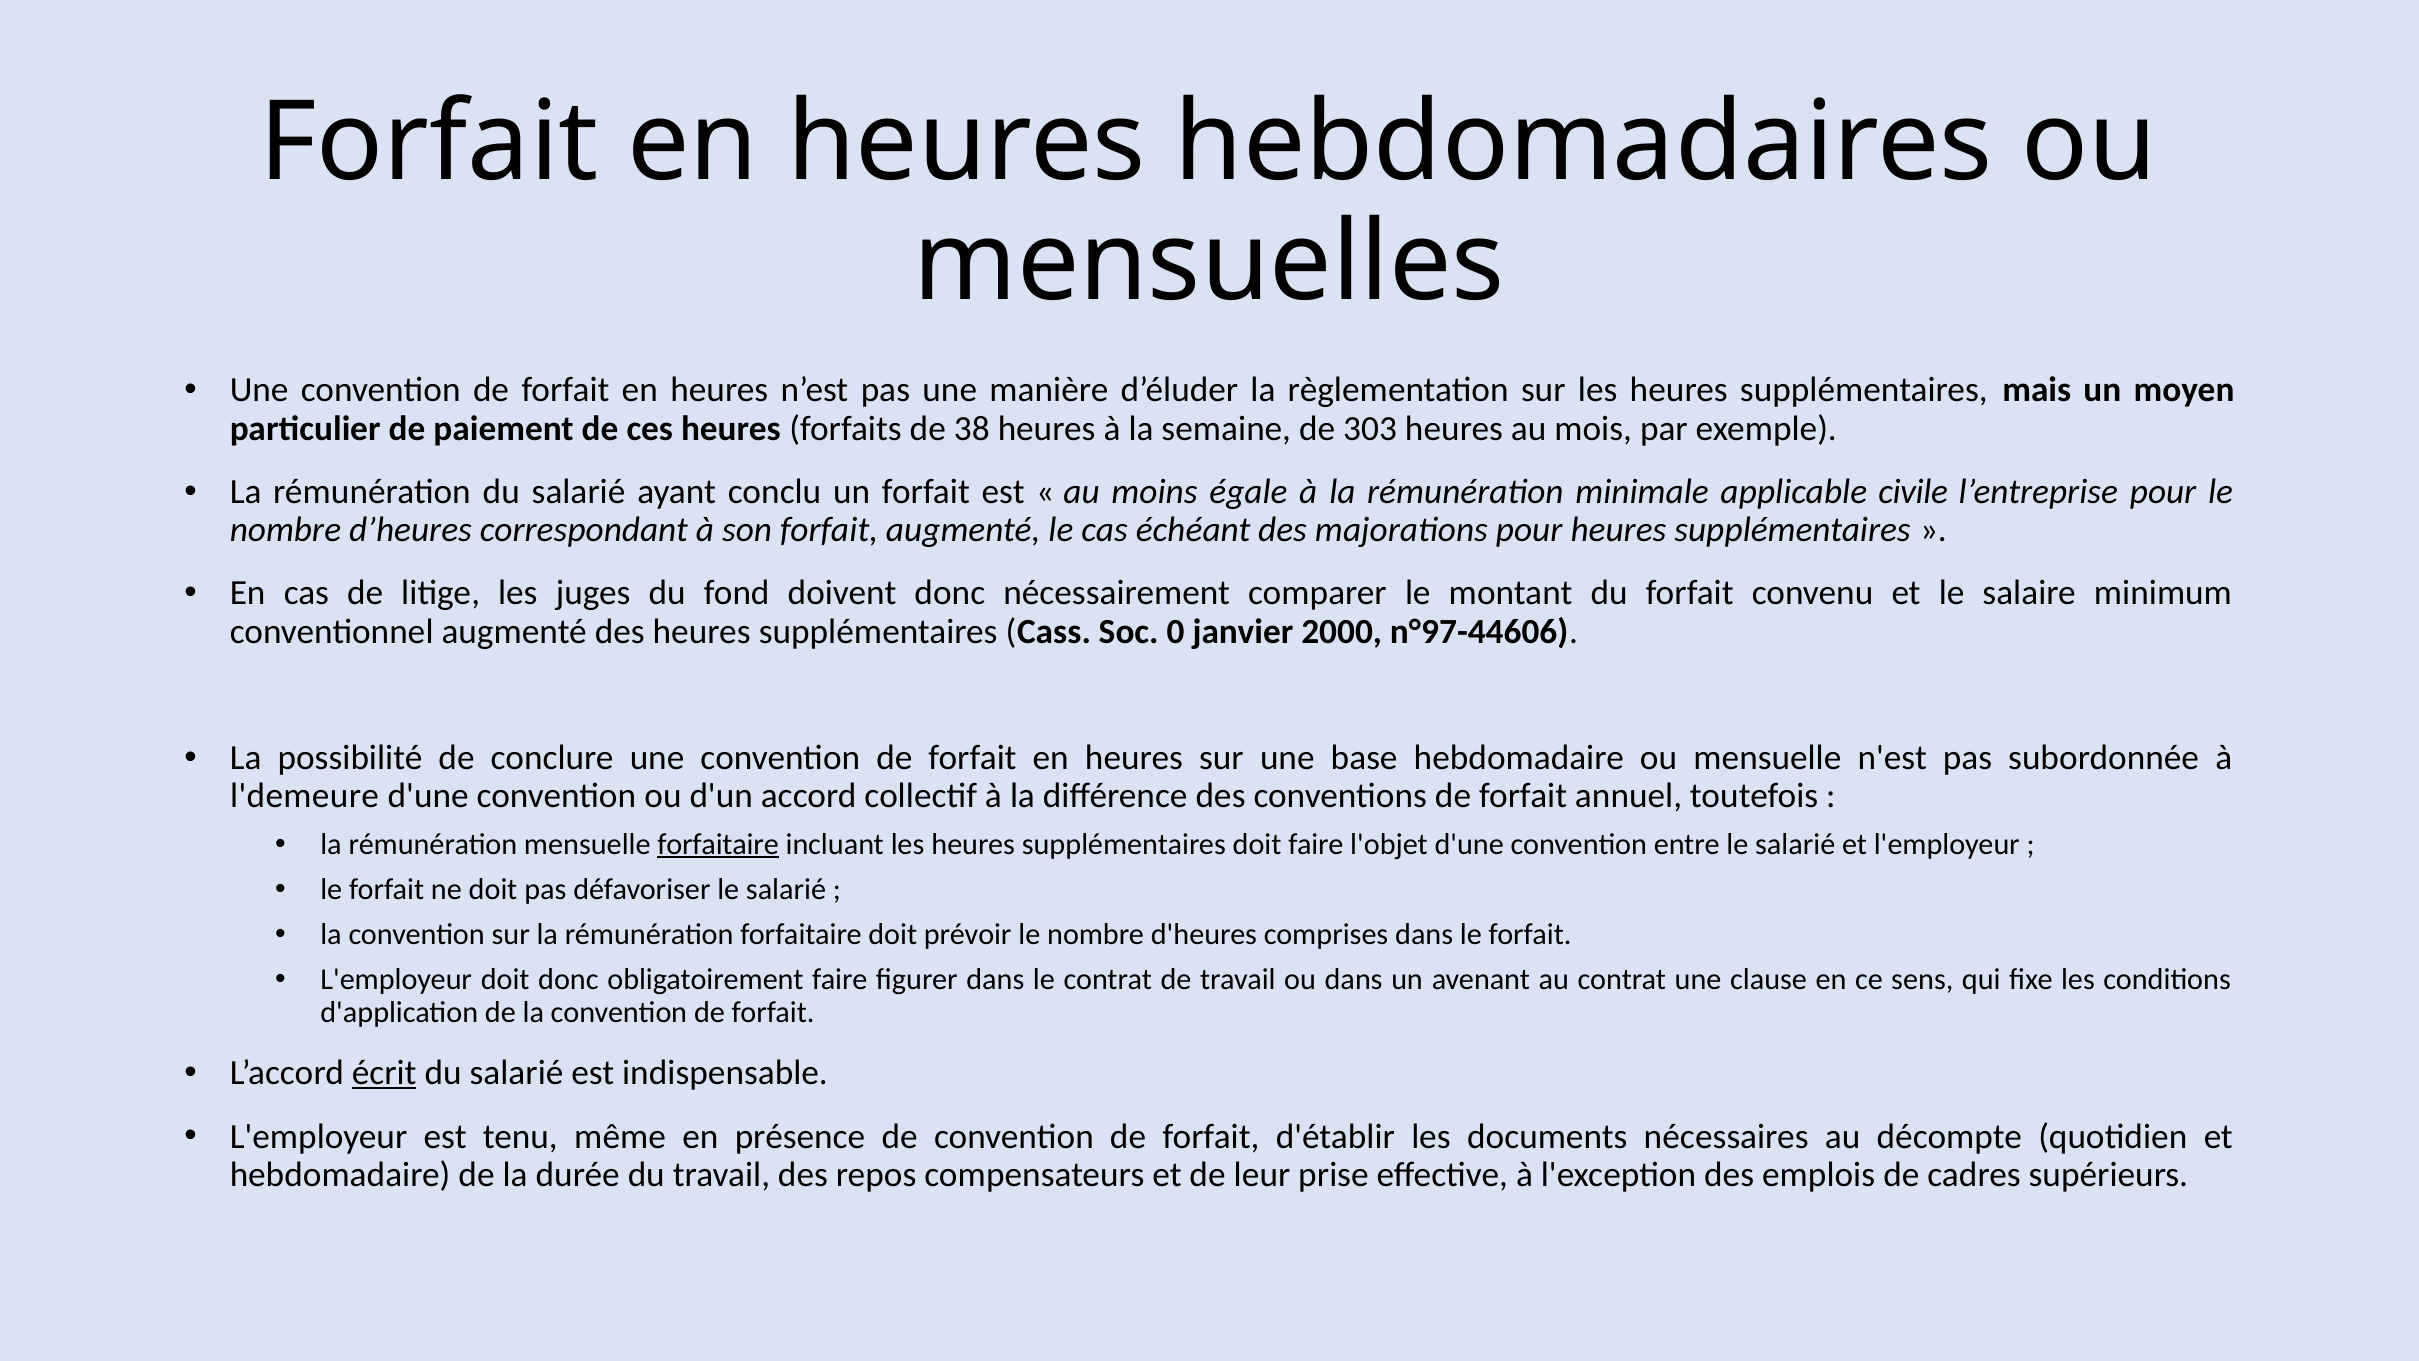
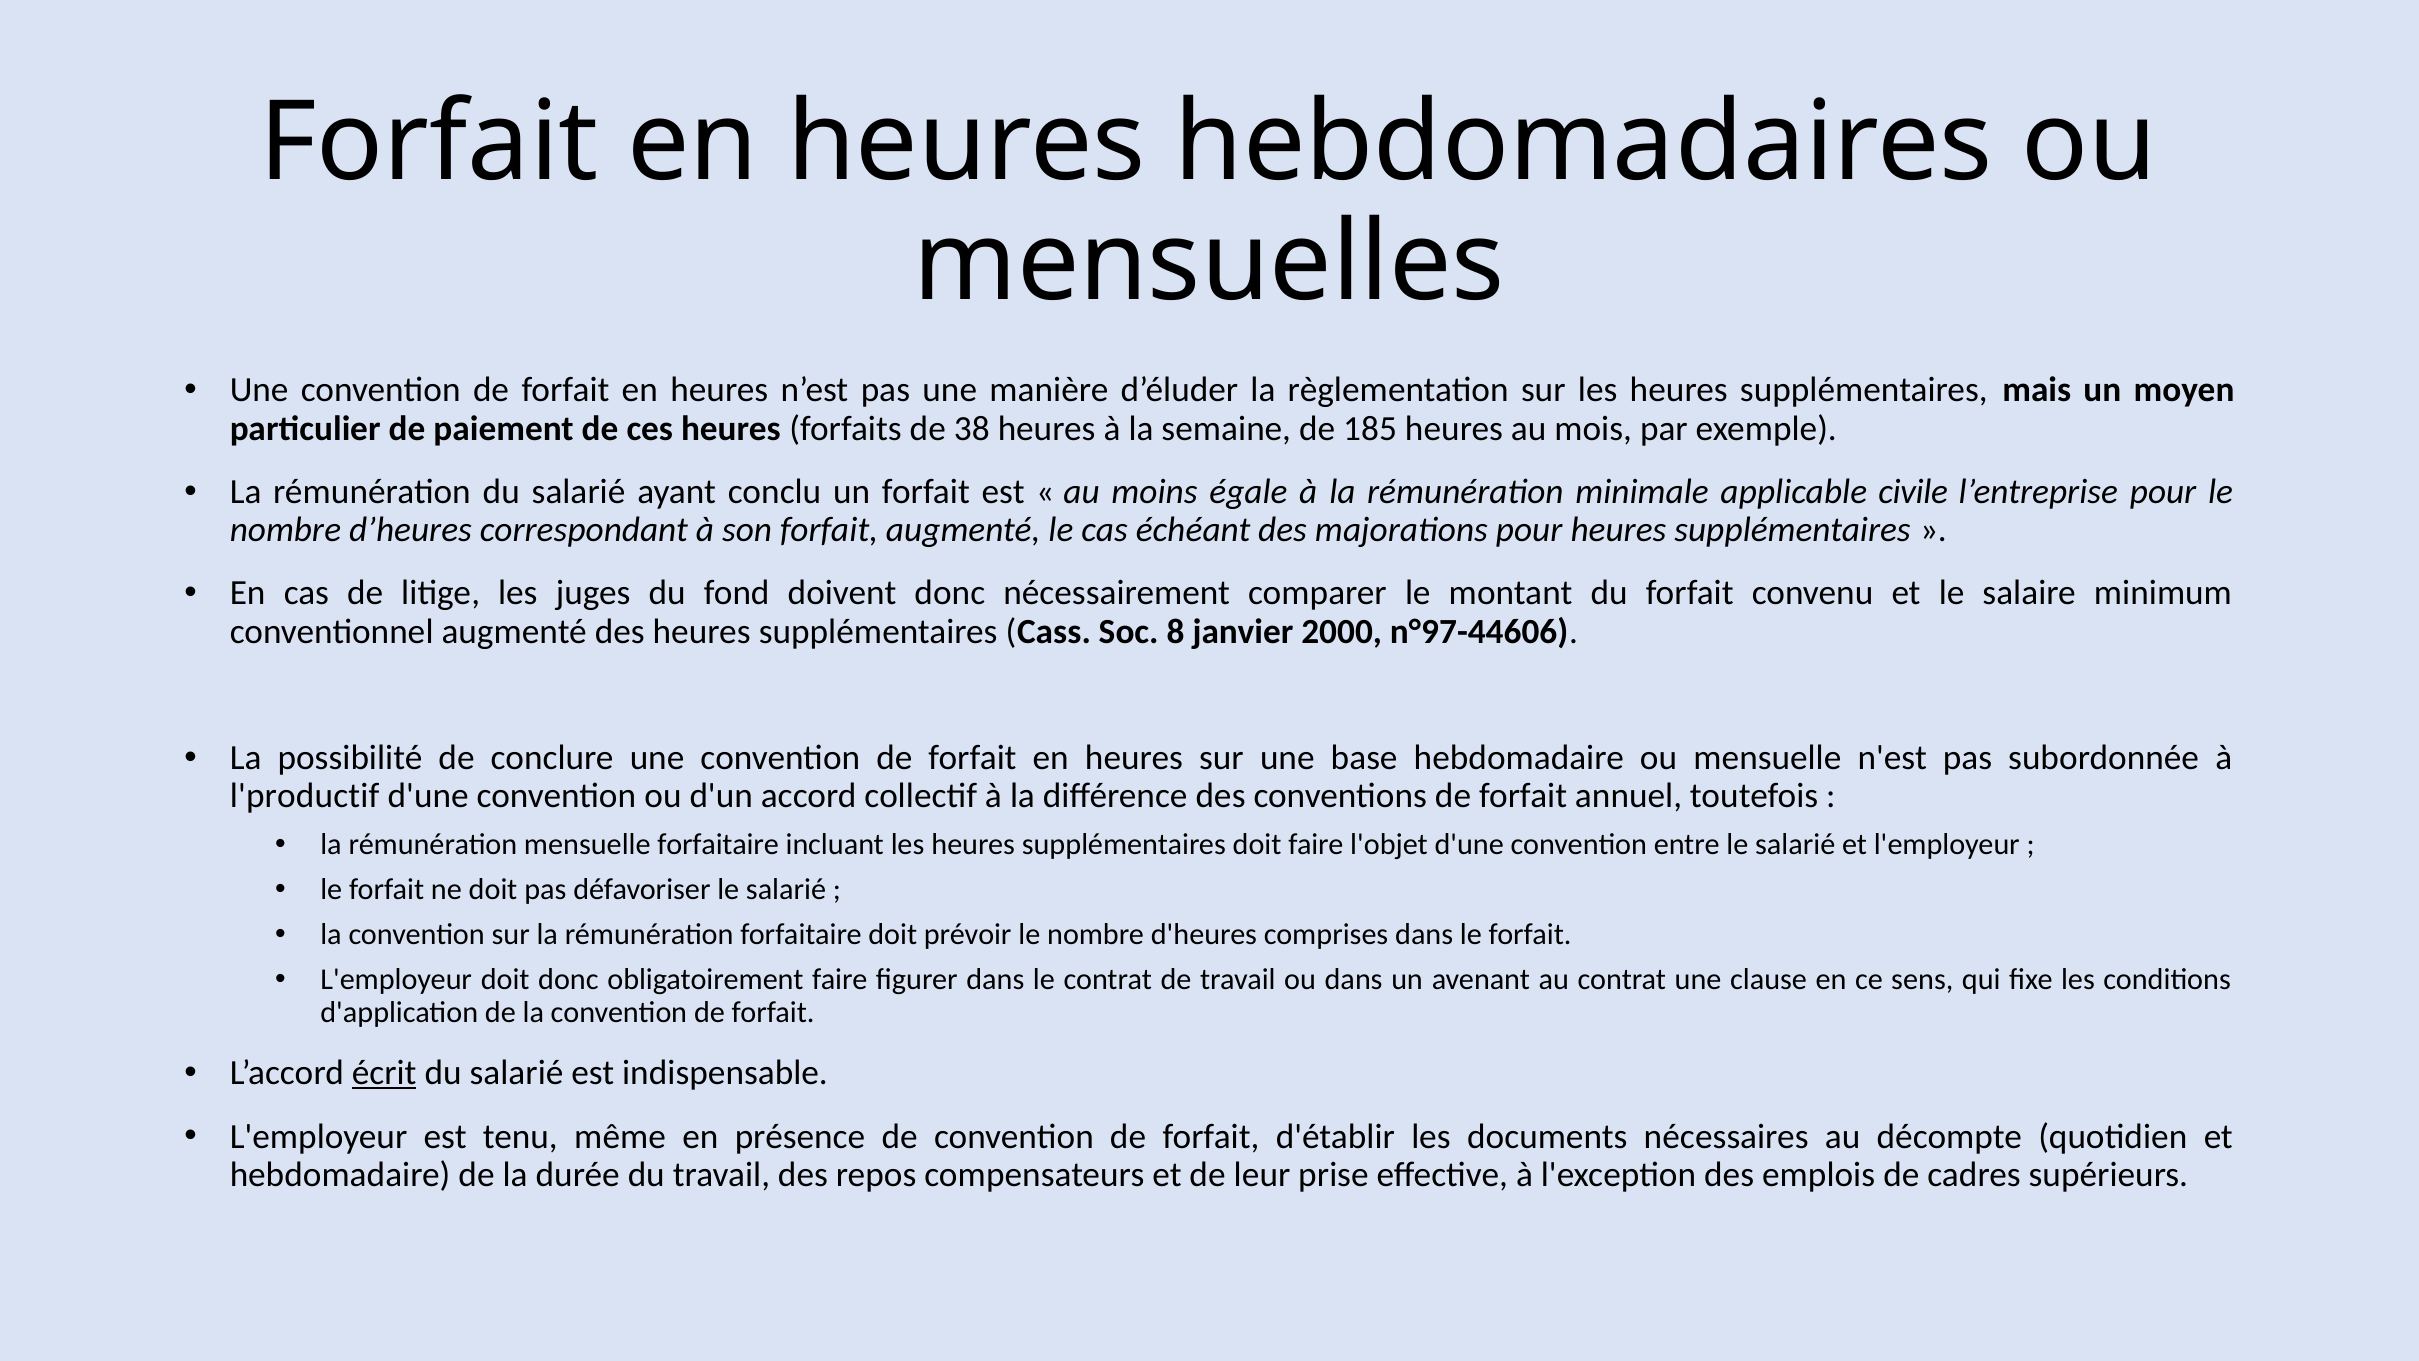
303: 303 -> 185
0: 0 -> 8
l'demeure: l'demeure -> l'productif
forfaitaire at (718, 844) underline: present -> none
